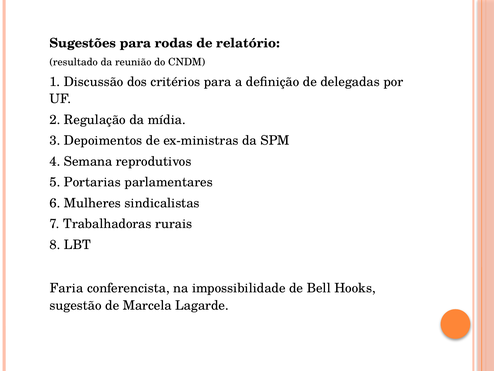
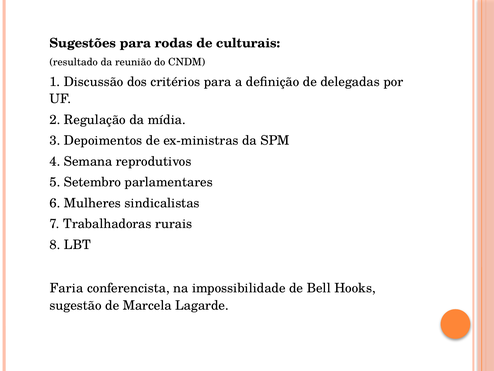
relatório: relatório -> culturais
Portarias: Portarias -> Setembro
